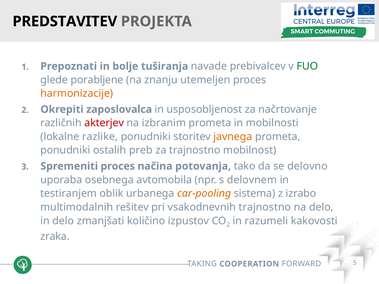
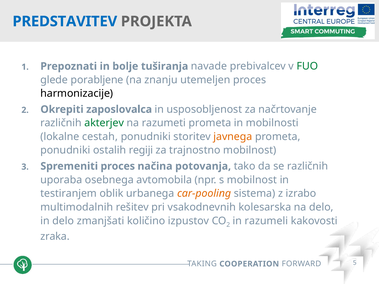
PREDSTAVITEV colour: black -> blue
harmonizacije colour: orange -> black
akterjev colour: red -> green
izbranim: izbranim -> razumeti
razlike: razlike -> cestah
preb: preb -> regiji
se delovno: delovno -> različnih
s delovnem: delovnem -> mobilnost
vsakodnevnih trajnostno: trajnostno -> kolesarska
